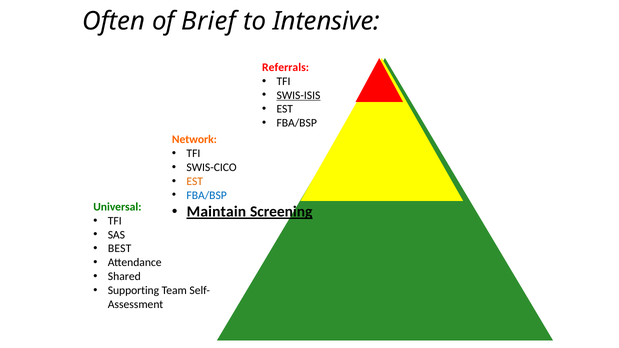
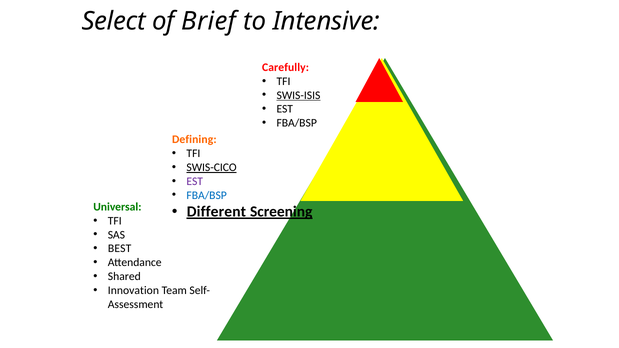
Often: Often -> Select
Referrals: Referrals -> Carefully
Network: Network -> Defining
SWIS-CICO underline: none -> present
EST at (195, 181) colour: orange -> purple
Maintain: Maintain -> Different
Supporting: Supporting -> Innovation
